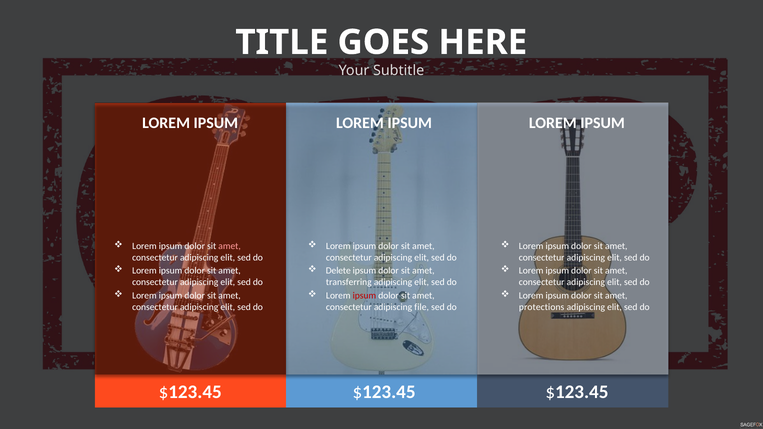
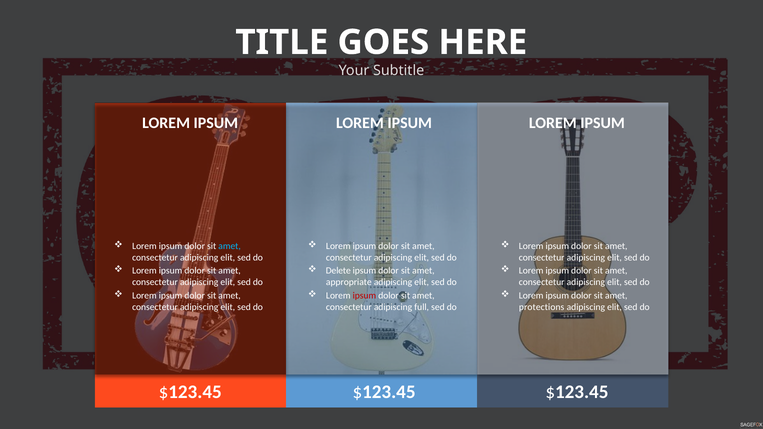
amet at (230, 246) colour: pink -> light blue
transferring: transferring -> appropriate
file: file -> full
